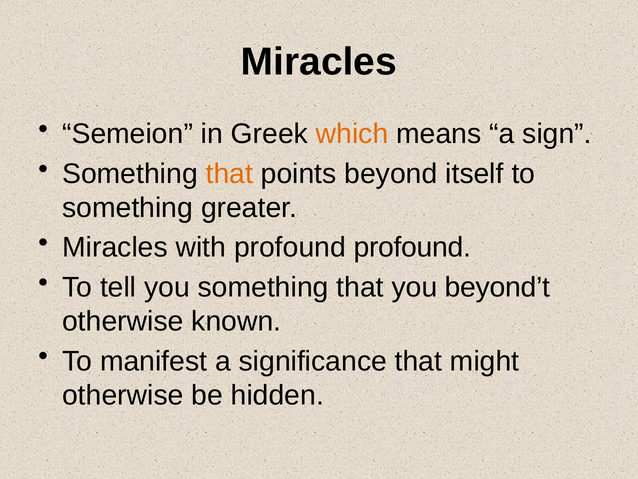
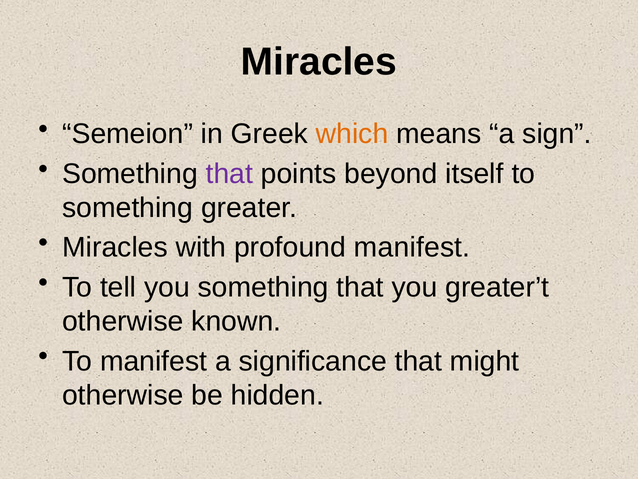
that at (229, 174) colour: orange -> purple
profound profound: profound -> manifest
beyond’t: beyond’t -> greater’t
